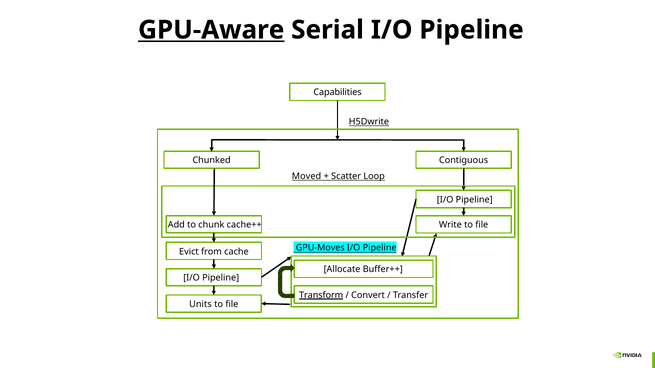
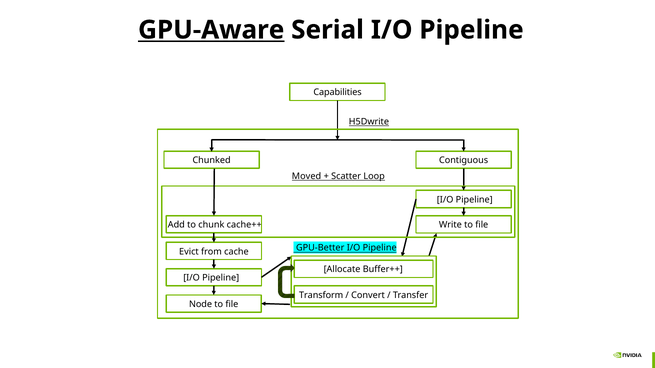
GPU-Moves: GPU-Moves -> GPU-Better
Transform underline: present -> none
Units: Units -> Node
